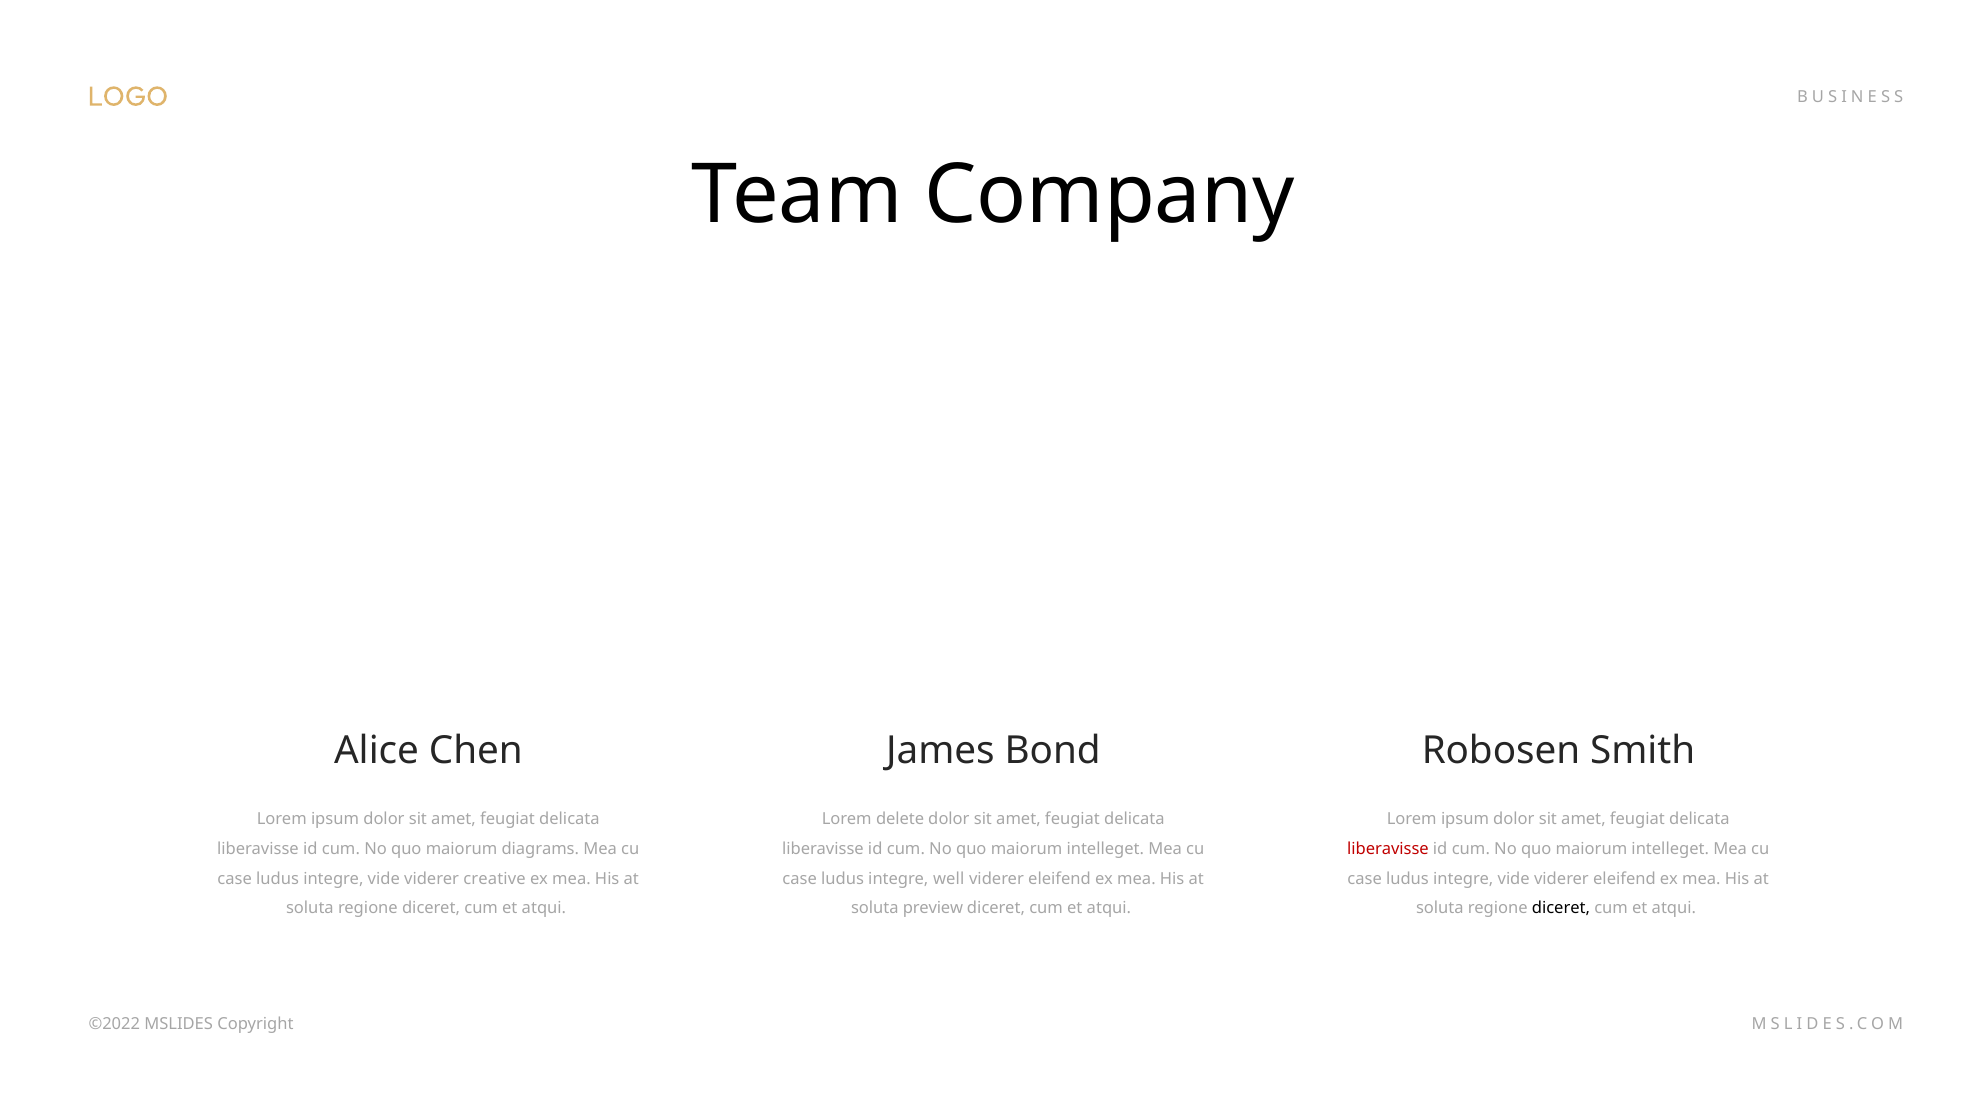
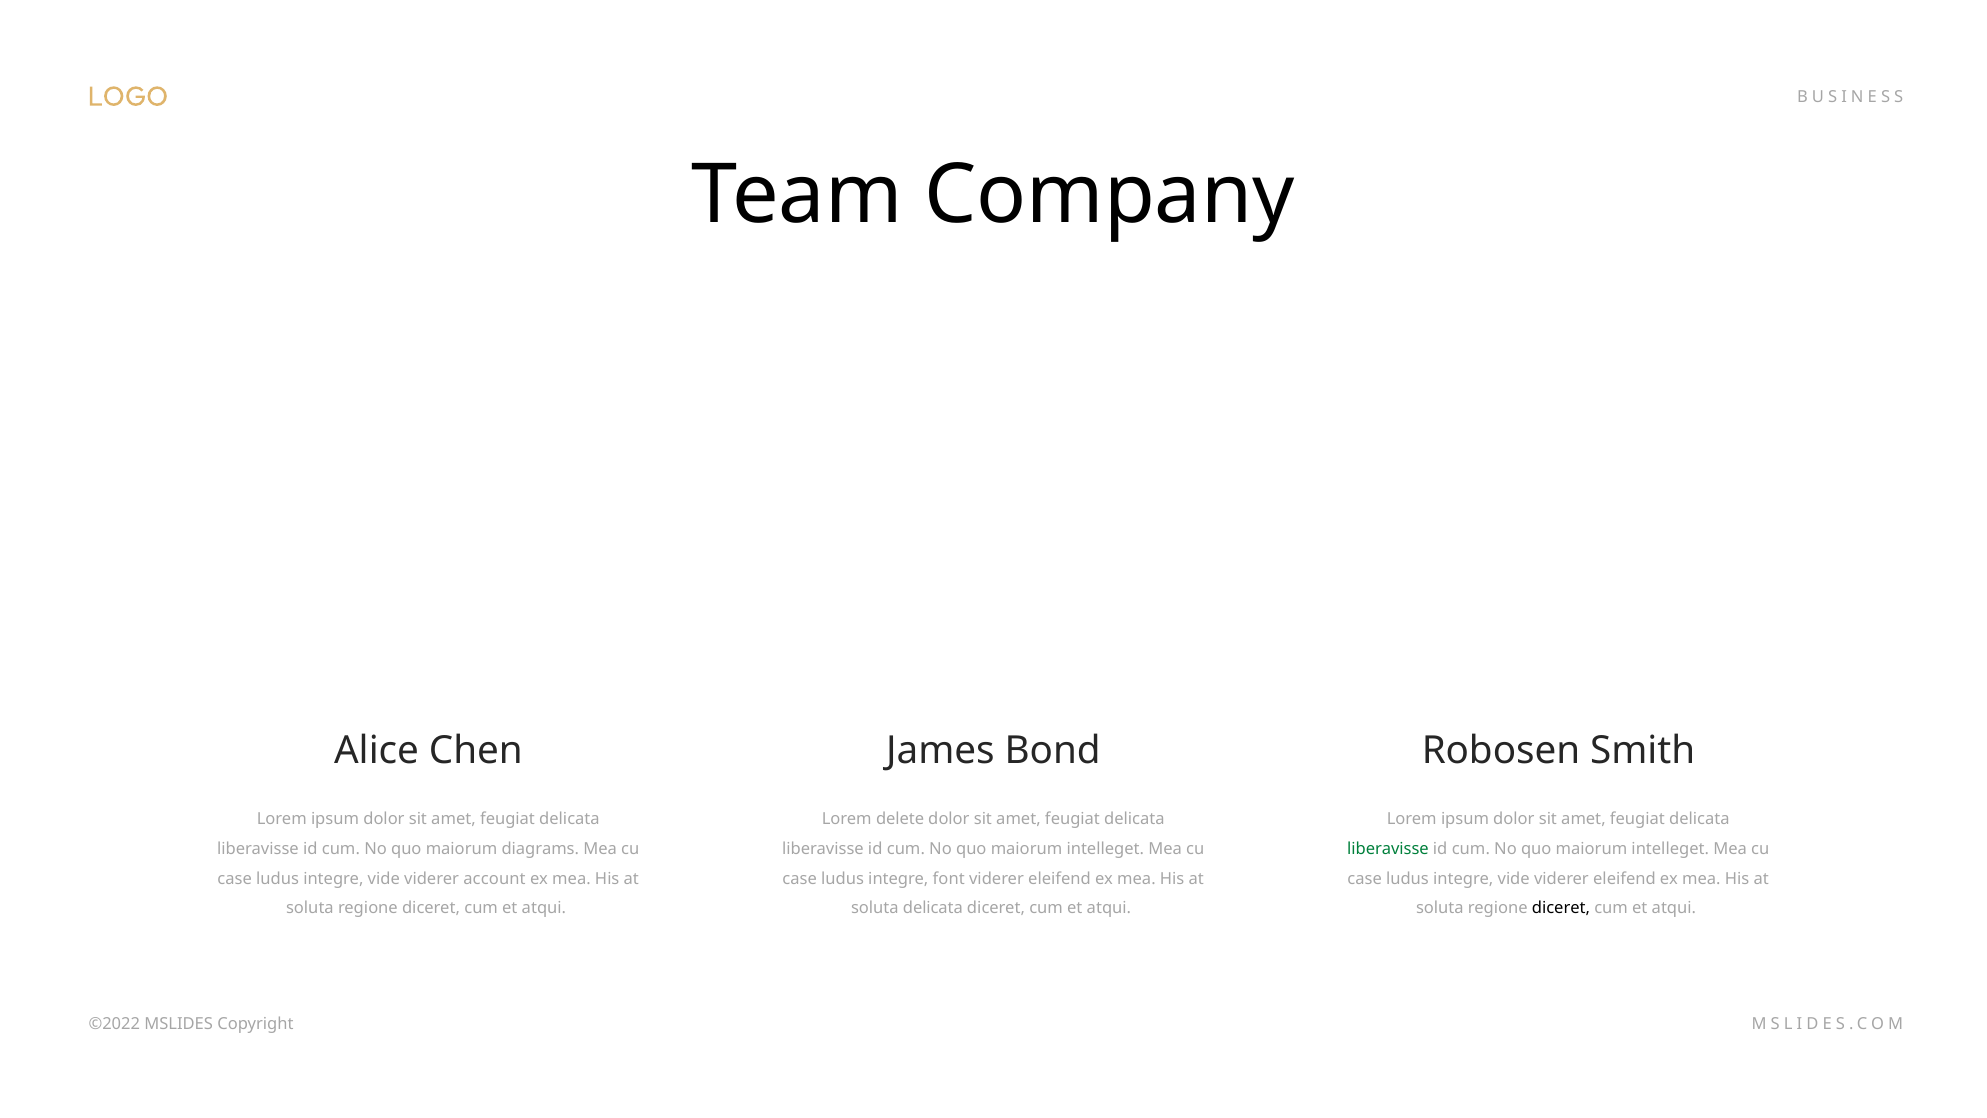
liberavisse at (1388, 849) colour: red -> green
creative: creative -> account
well: well -> font
soluta preview: preview -> delicata
